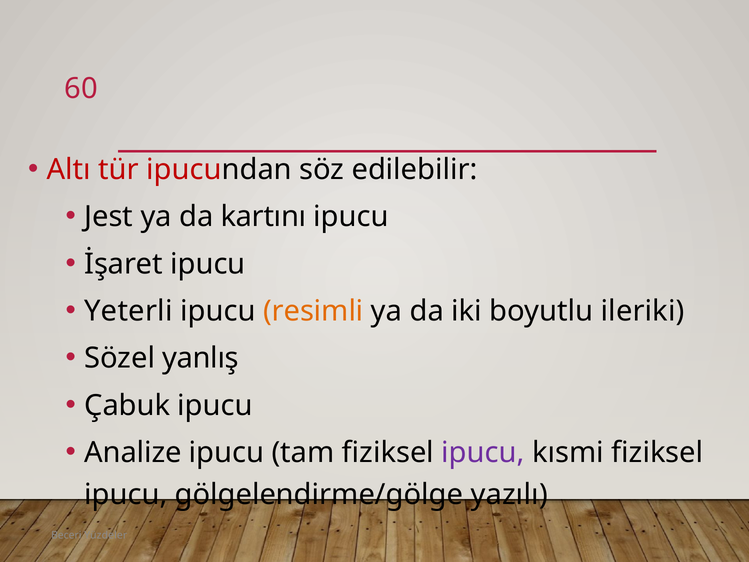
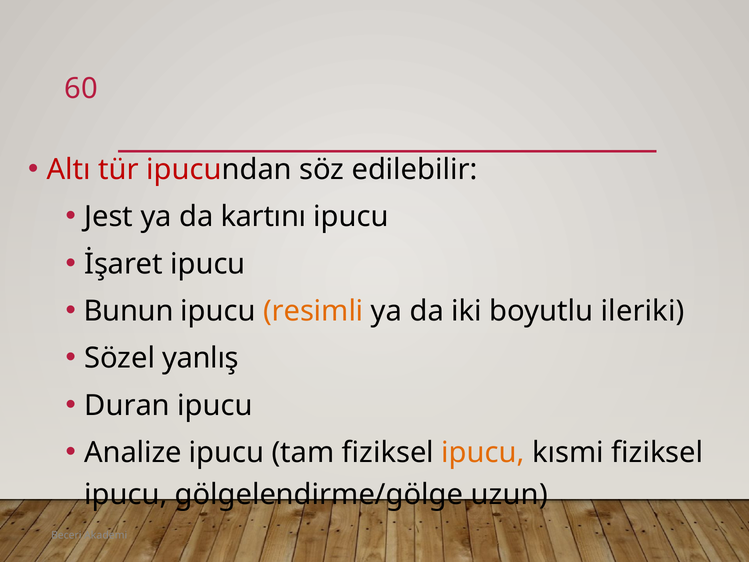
Yeterli: Yeterli -> Bunun
Çabuk: Çabuk -> Duran
ipucu at (483, 452) colour: purple -> orange
yazılı: yazılı -> uzun
Yüzdeler: Yüzdeler -> Akademi
